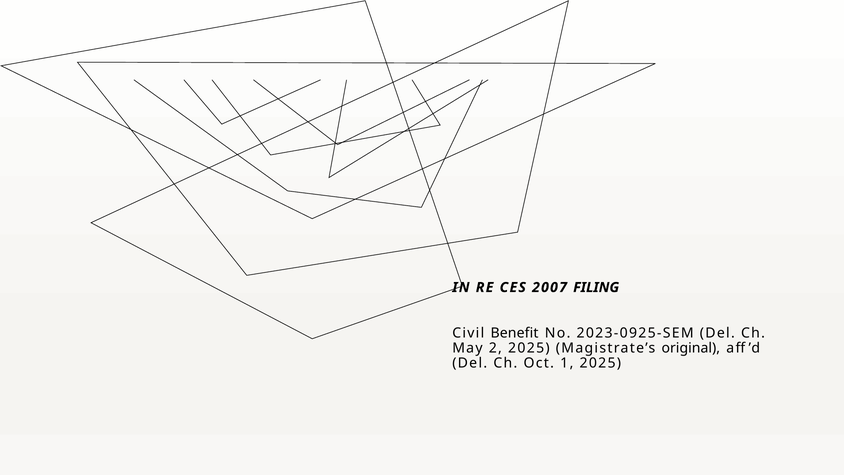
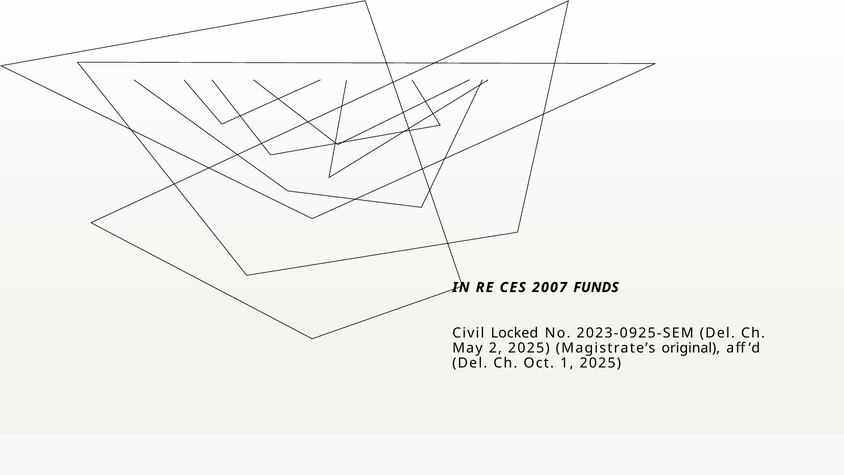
FILING: FILING -> FUNDS
Benefit: Benefit -> Locked
